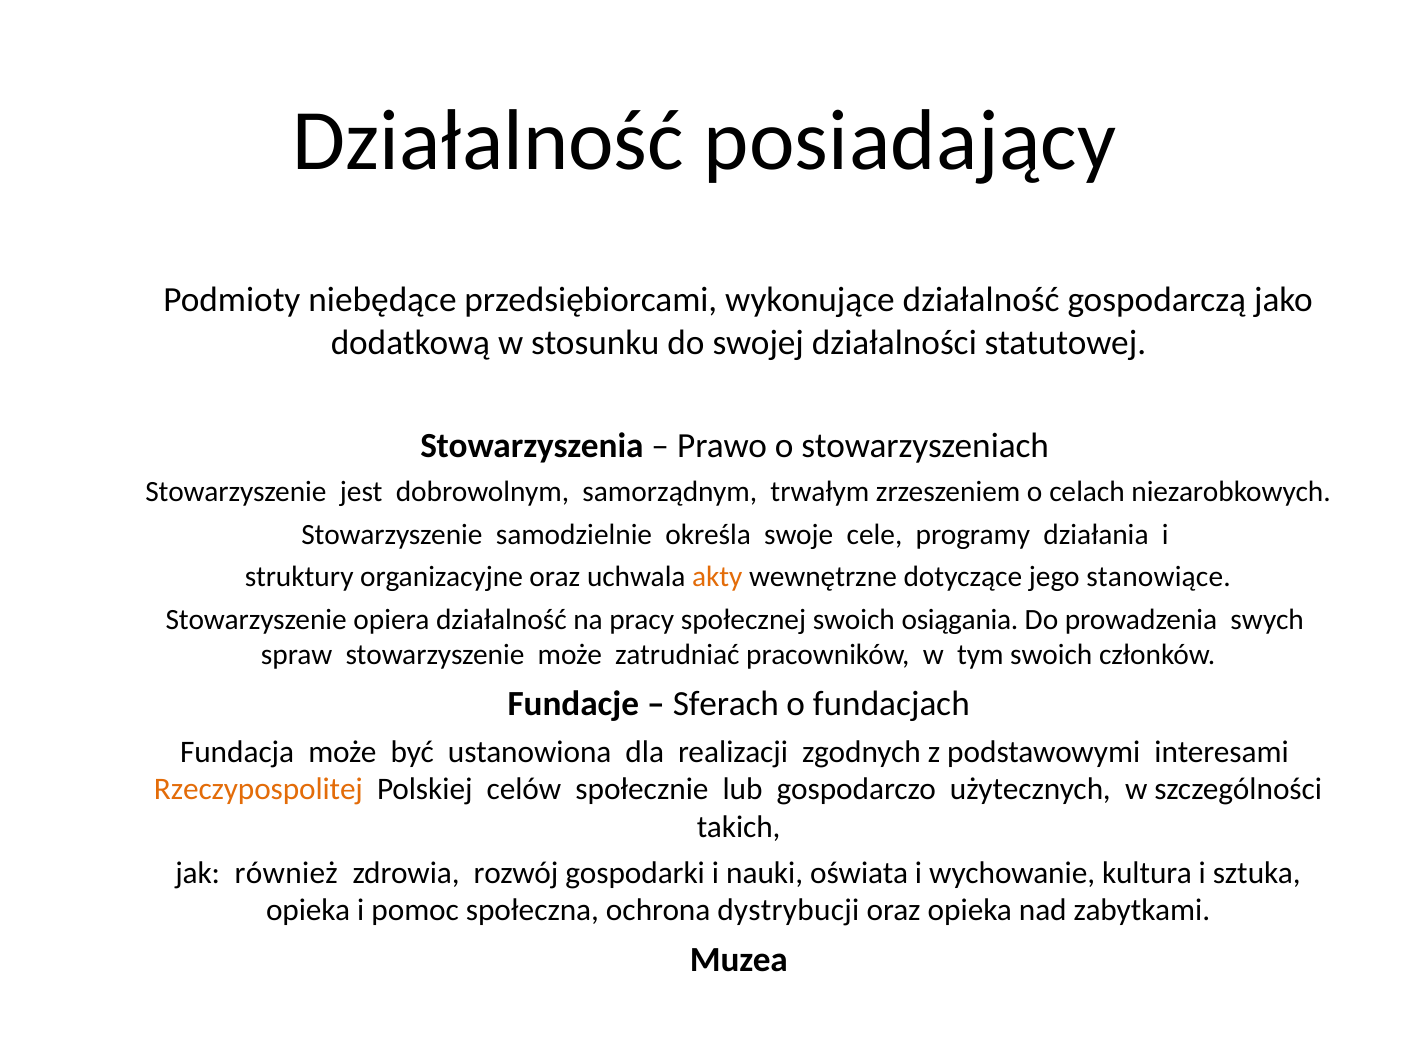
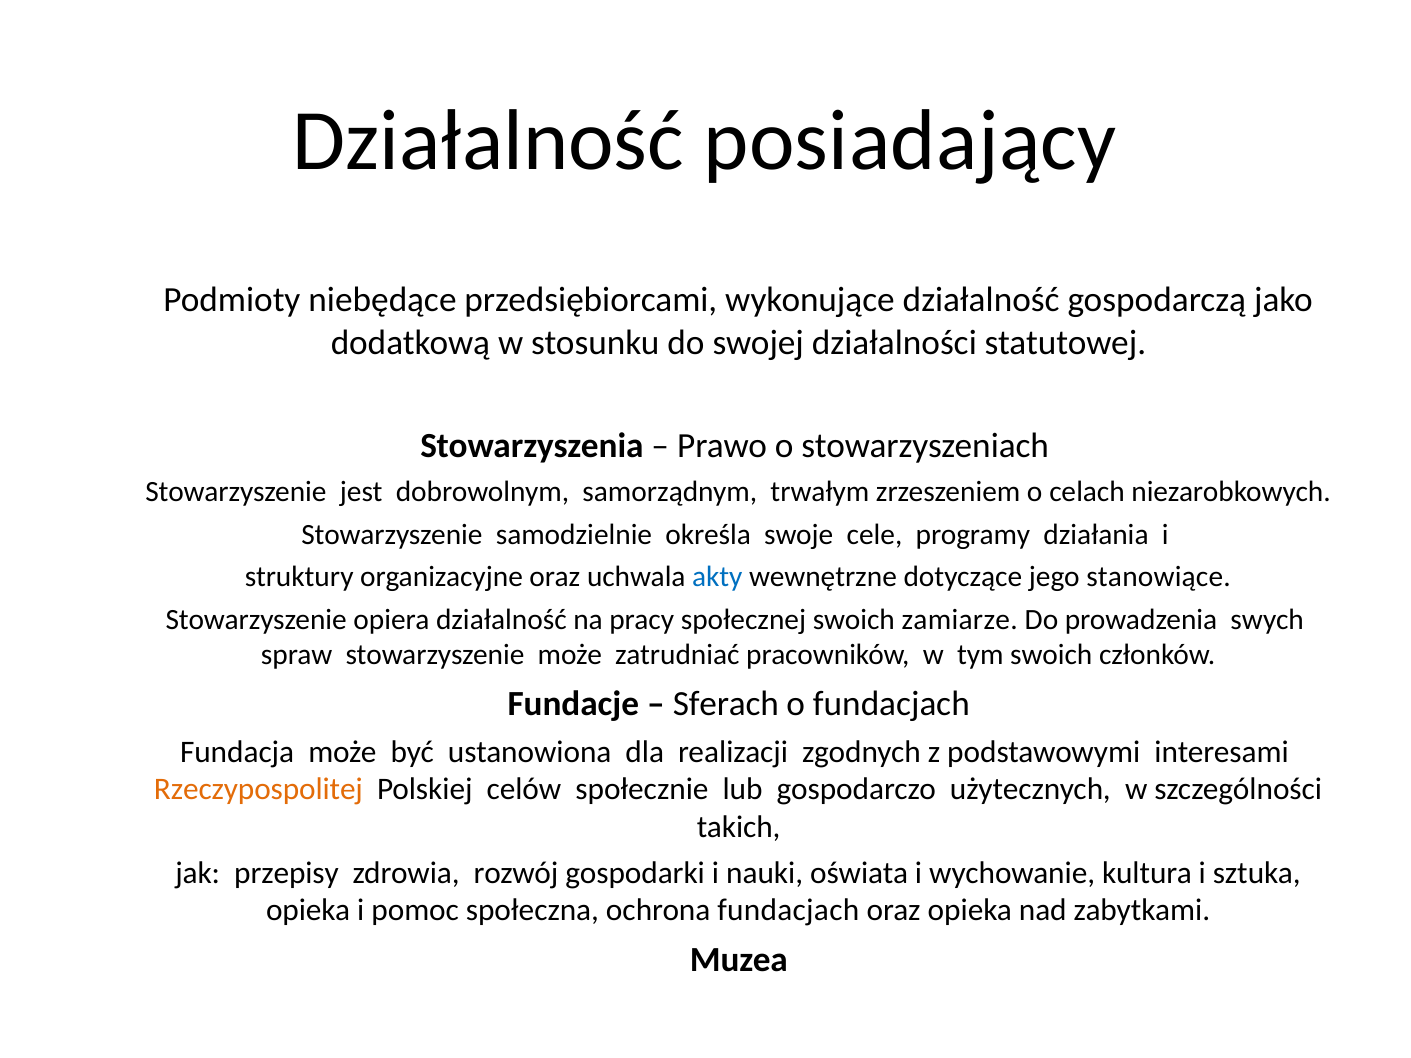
akty colour: orange -> blue
osiągania: osiągania -> zamiarze
również: również -> przepisy
ochrona dystrybucji: dystrybucji -> fundacjach
